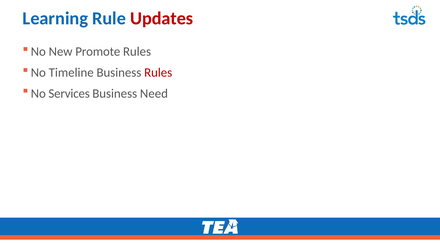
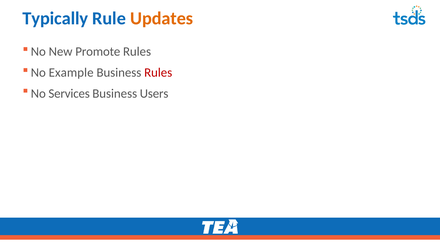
Learning: Learning -> Typically
Updates colour: red -> orange
Timeline: Timeline -> Example
Need: Need -> Users
